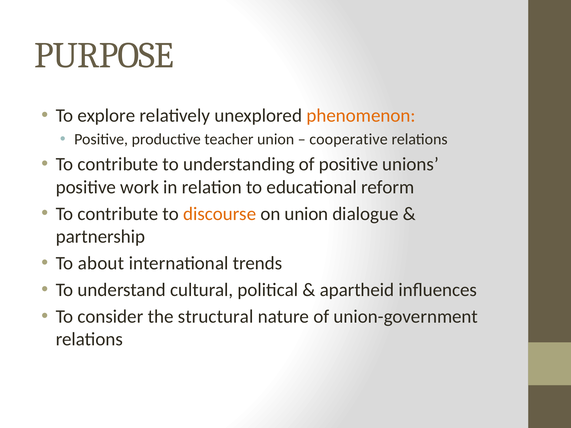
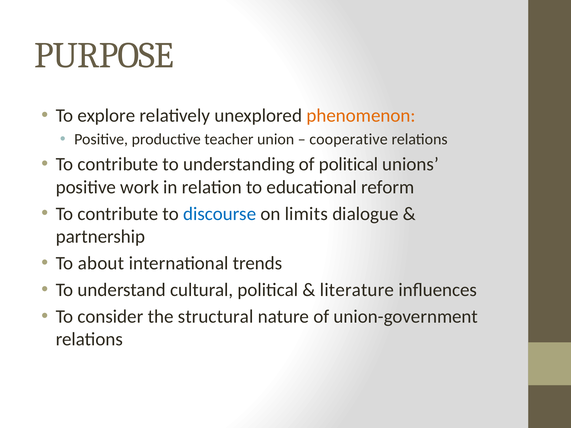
of positive: positive -> political
discourse colour: orange -> blue
on union: union -> limits
apartheid: apartheid -> literature
